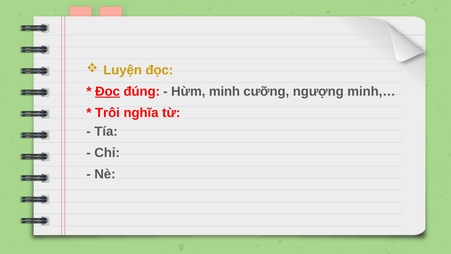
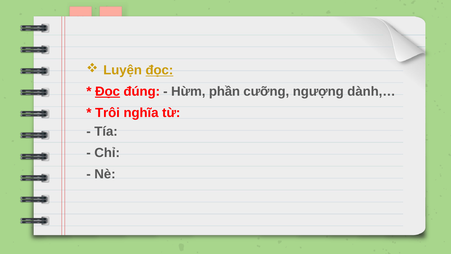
đọc at (159, 70) underline: none -> present
minh: minh -> phần
minh,…: minh,… -> dành,…
